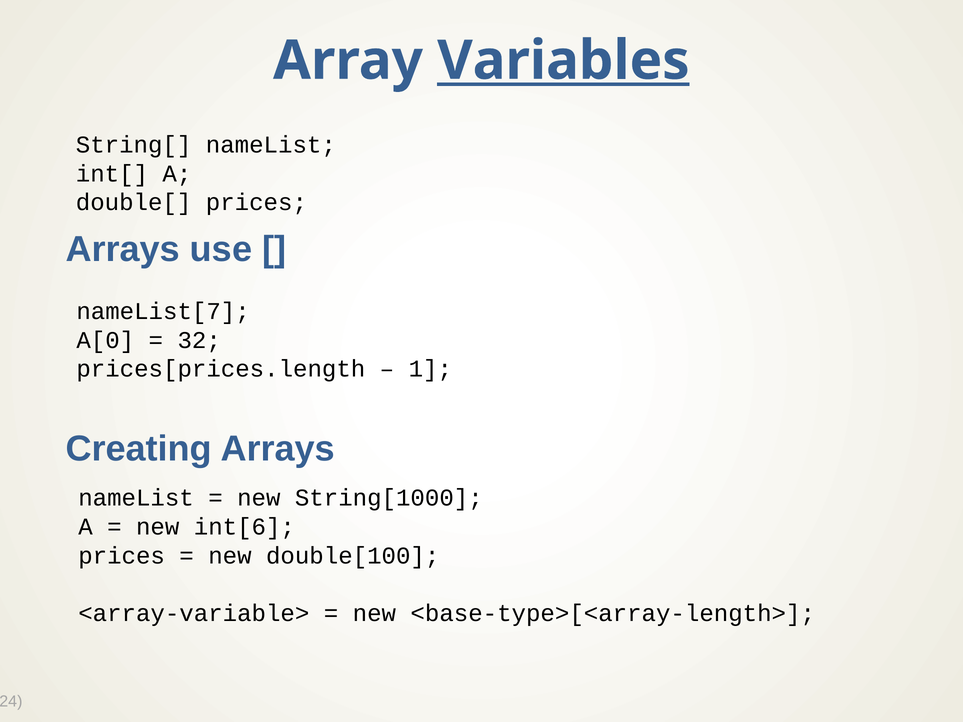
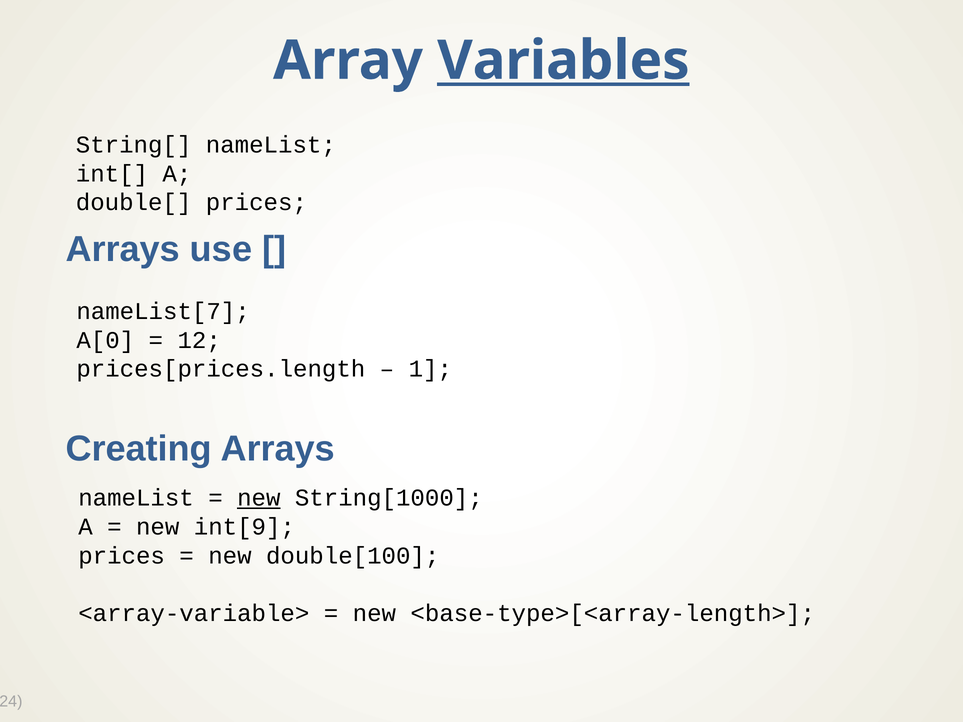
32: 32 -> 12
new at (259, 498) underline: none -> present
int[6: int[6 -> int[9
